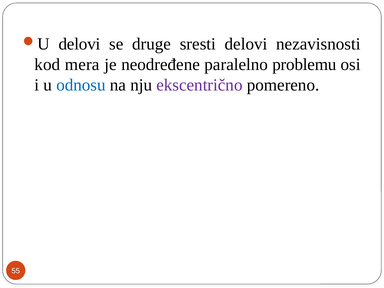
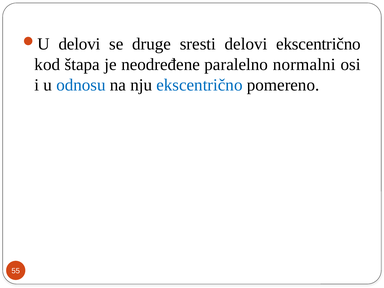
delovi nezavisnosti: nezavisnosti -> ekscentrično
mera: mera -> štapa
problemu: problemu -> normalni
ekscentrično at (199, 85) colour: purple -> blue
